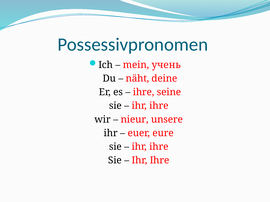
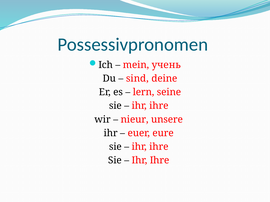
näht: näht -> sind
ihre at (144, 92): ihre -> lern
